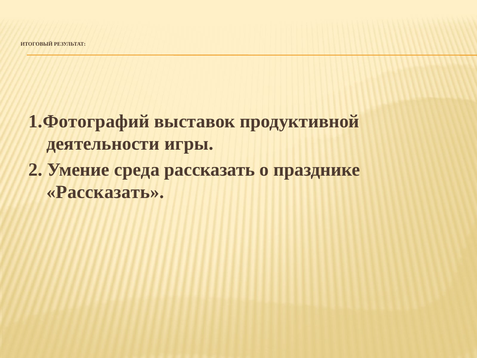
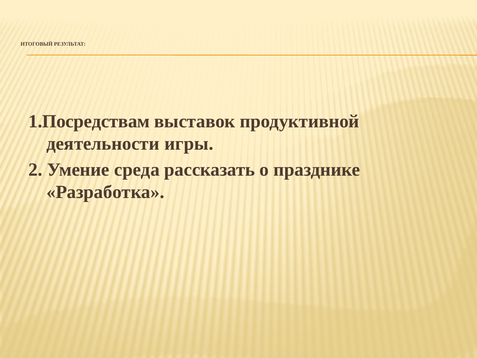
1.Фотографий: 1.Фотографий -> 1.Посредствам
Рассказать at (105, 192): Рассказать -> Разработка
